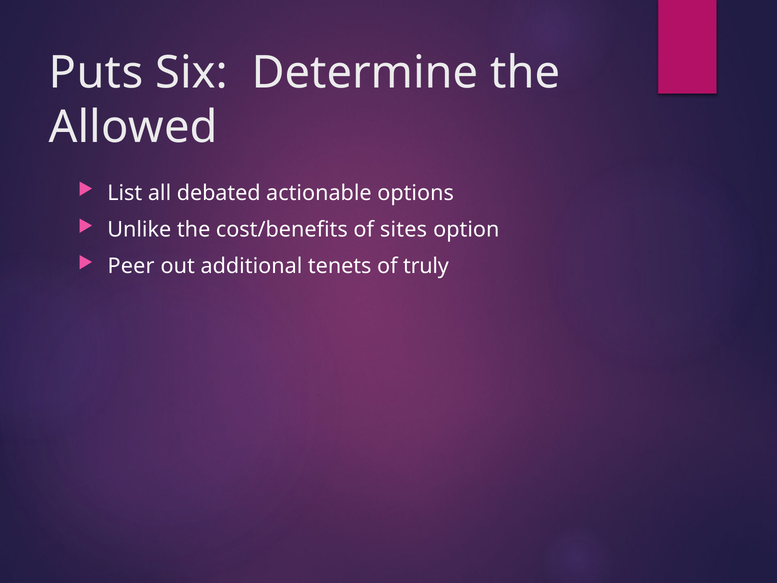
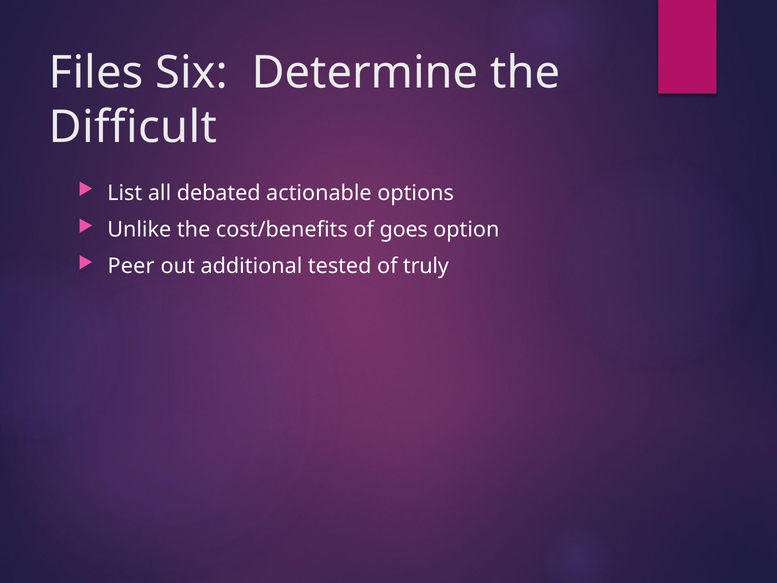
Puts: Puts -> Files
Allowed: Allowed -> Difficult
sites: sites -> goes
tenets: tenets -> tested
